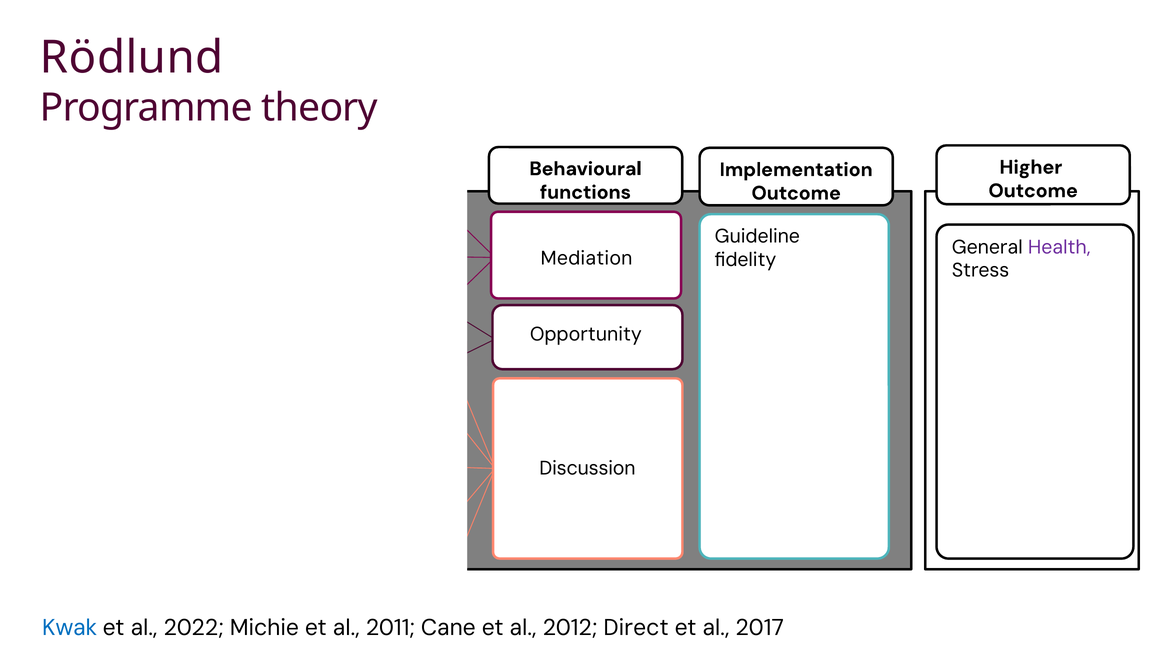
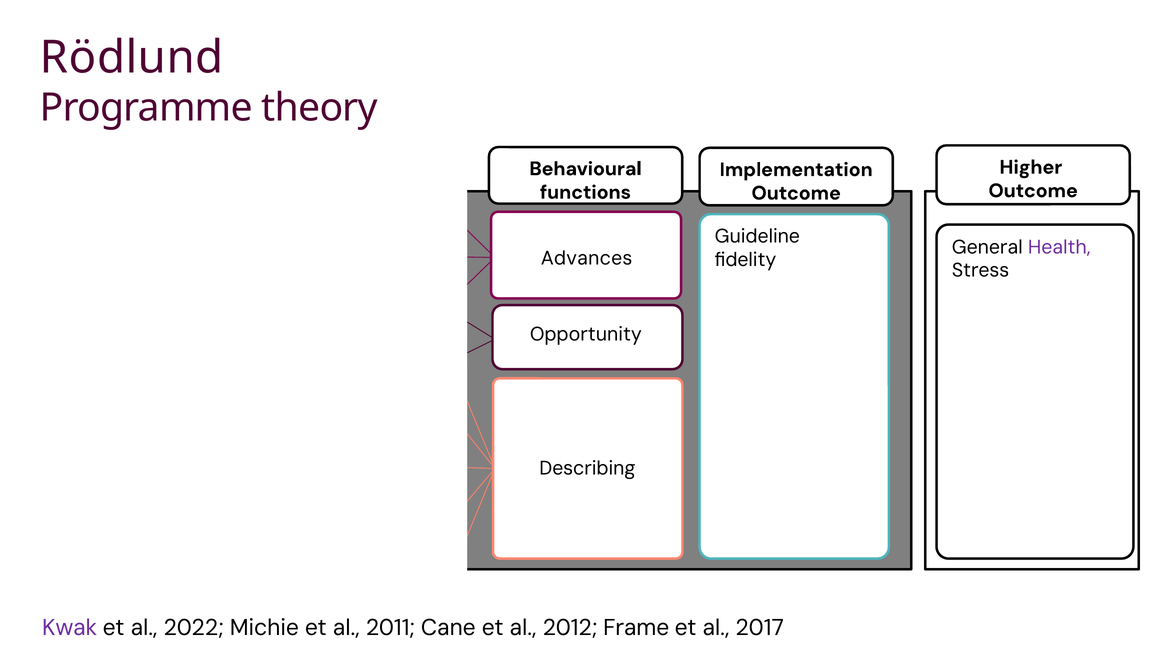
Mediation: Mediation -> Advances
Discussion: Discussion -> Describing
Kwak colour: blue -> purple
Direct: Direct -> Frame
